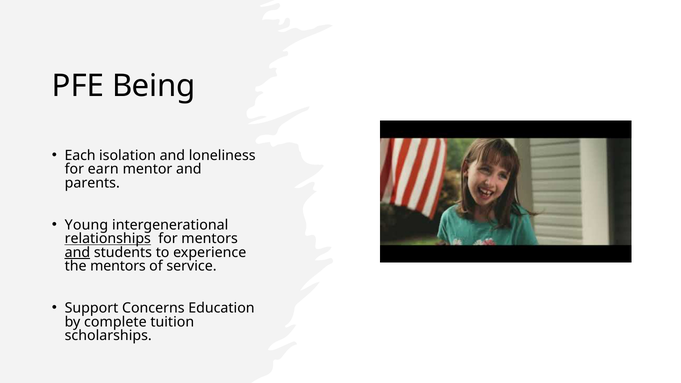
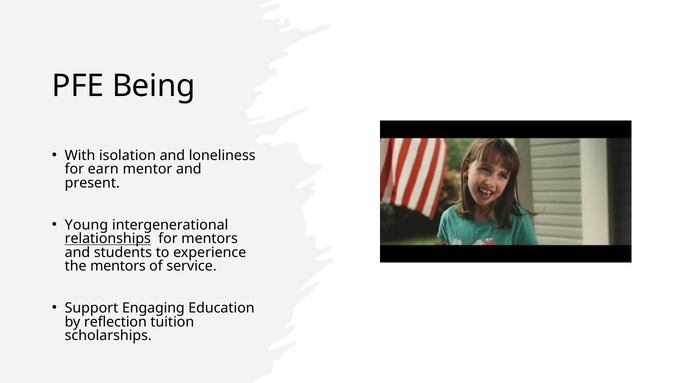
Each: Each -> With
parents: parents -> present
and at (77, 252) underline: present -> none
Concerns: Concerns -> Engaging
complete: complete -> reflection
